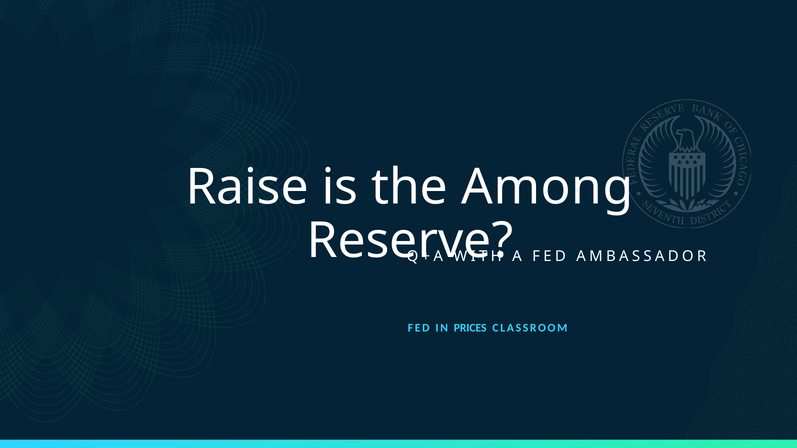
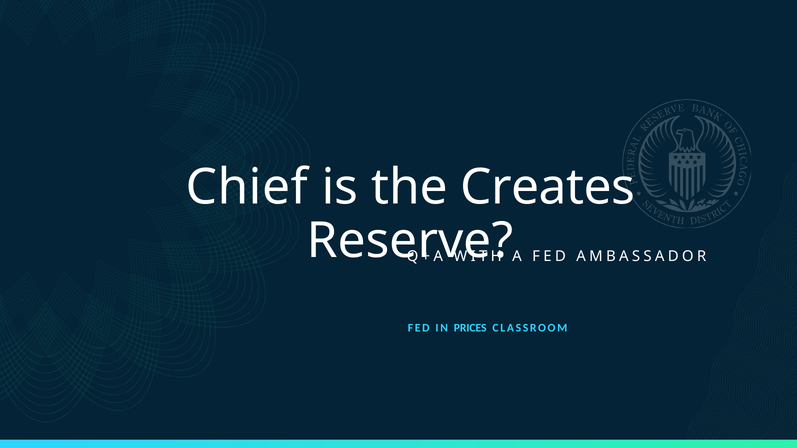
Raise: Raise -> Chief
Among: Among -> Creates
